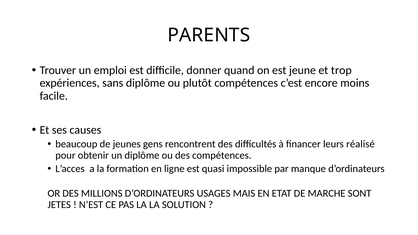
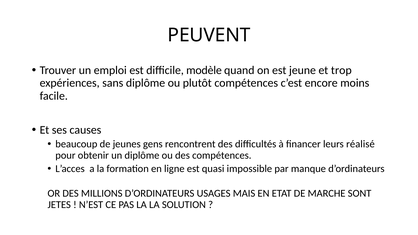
PARENTS: PARENTS -> PEUVENT
donner: donner -> modèle
